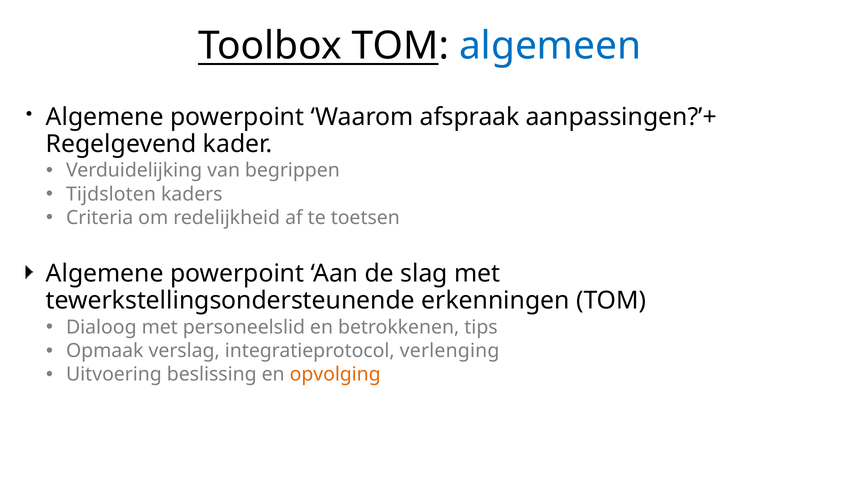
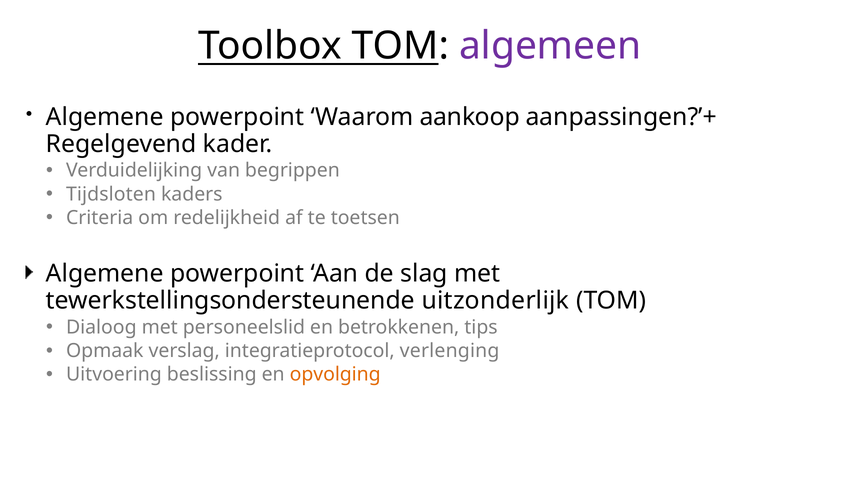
algemeen colour: blue -> purple
afspraak: afspraak -> aankoop
erkenningen: erkenningen -> uitzonderlijk
